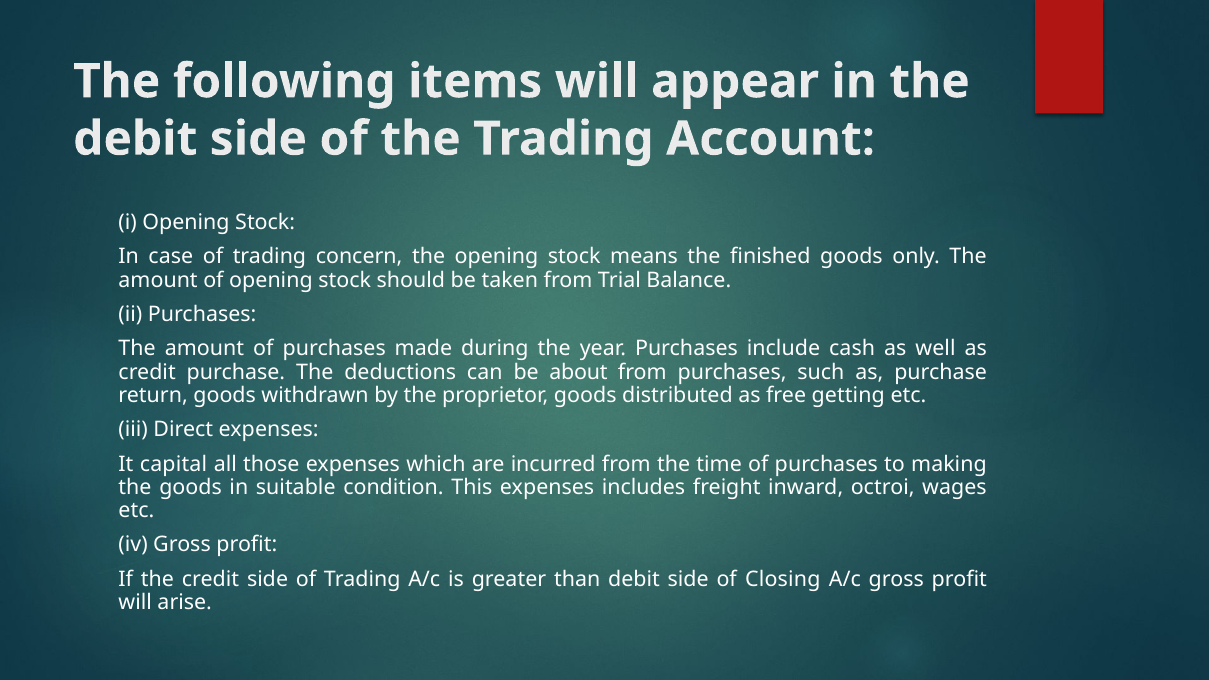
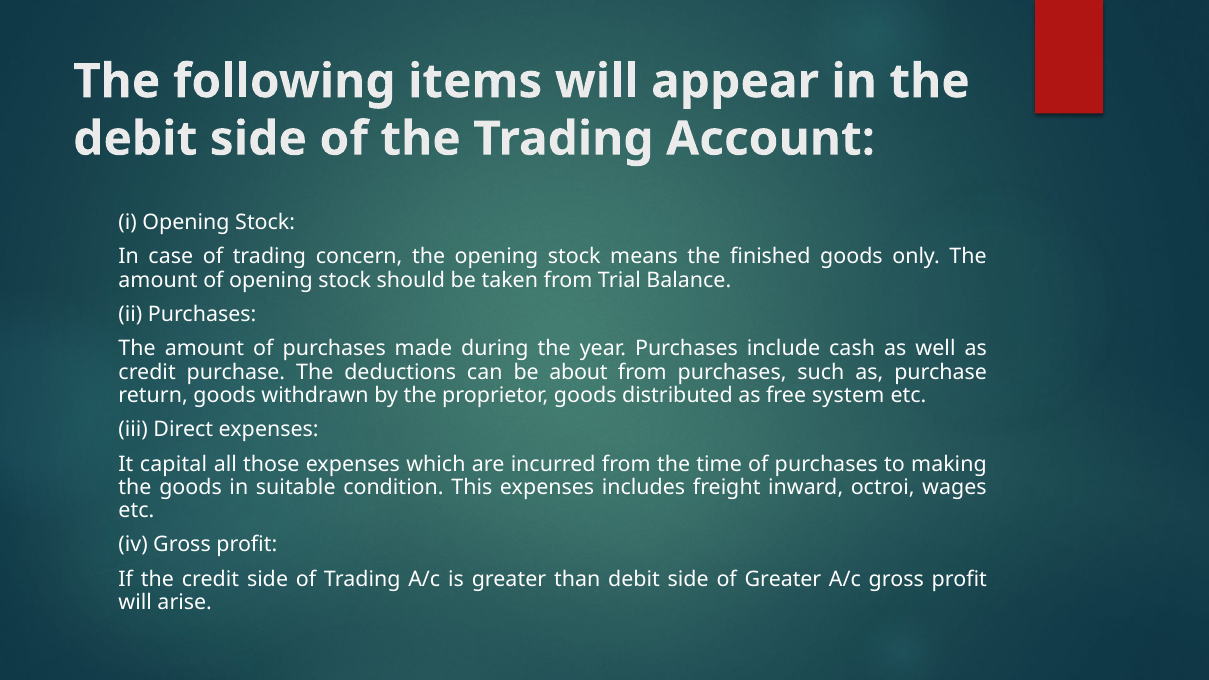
getting: getting -> system
of Closing: Closing -> Greater
